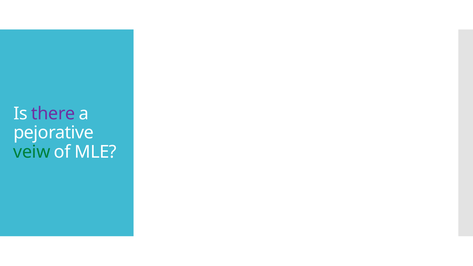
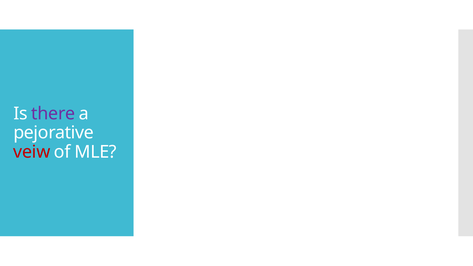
veiw colour: green -> red
